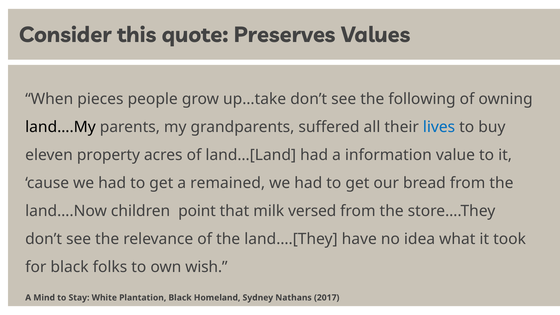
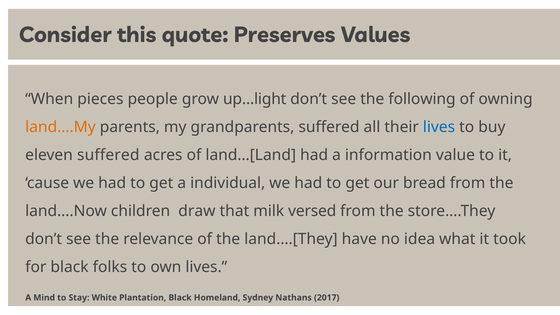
up…take: up…take -> up…light
land….My colour: black -> orange
eleven property: property -> suffered
remained: remained -> individual
point: point -> draw
own wish: wish -> lives
